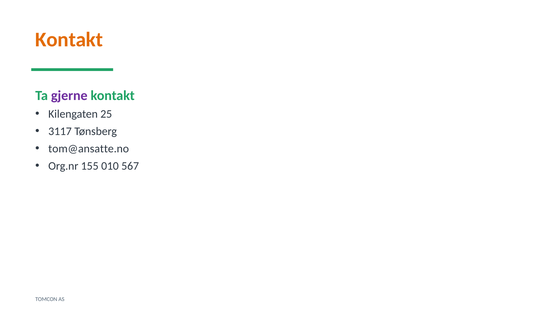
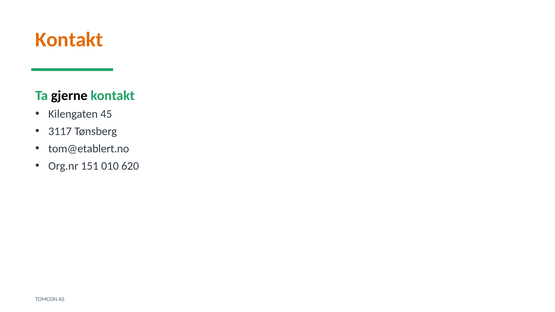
gjerne colour: purple -> black
25: 25 -> 45
tom@ansatte.no: tom@ansatte.no -> tom@etablert.no
155: 155 -> 151
567: 567 -> 620
